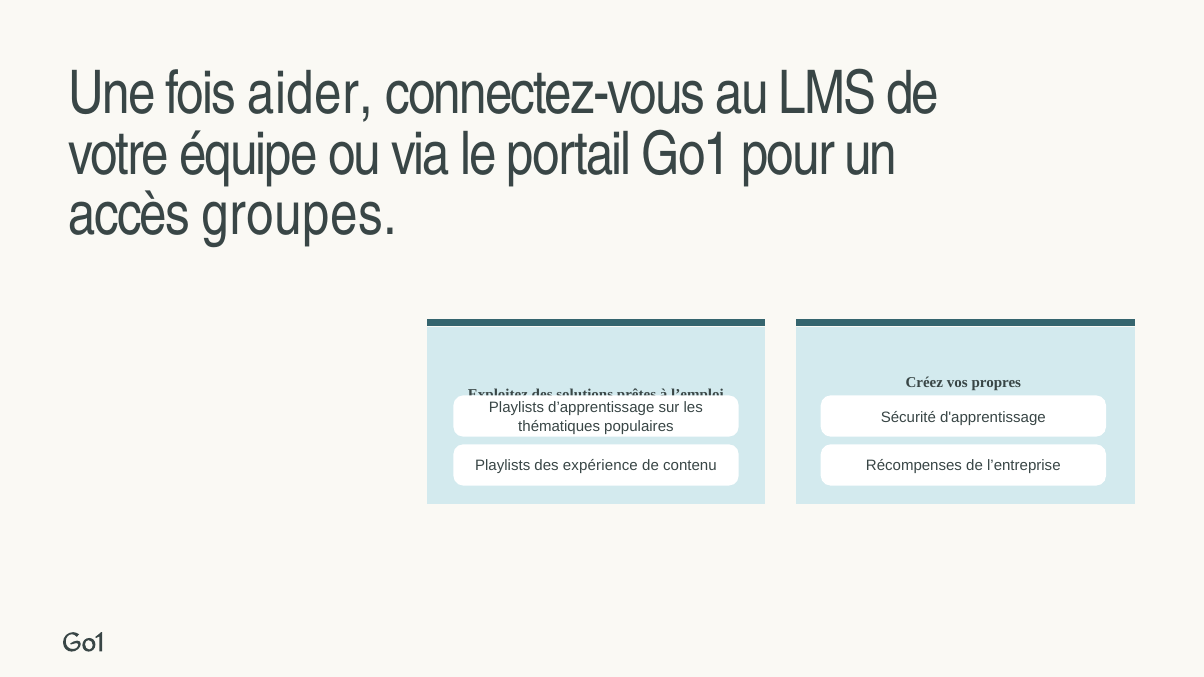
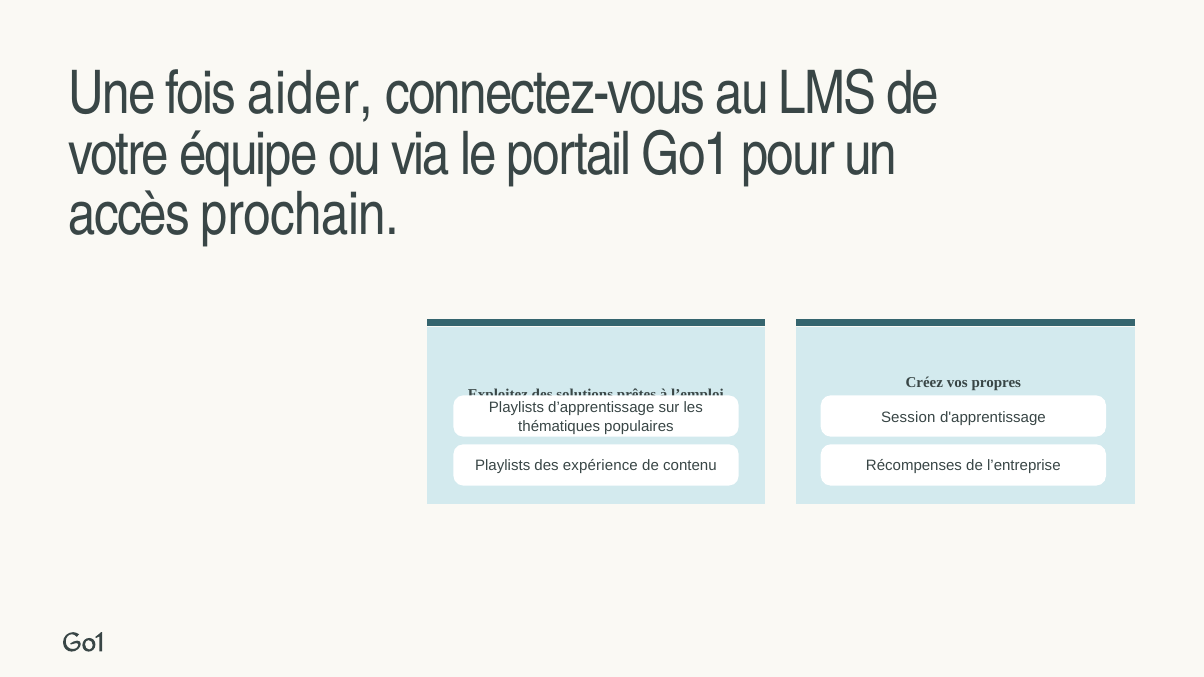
groupes: groupes -> prochain
Sécurité: Sécurité -> Session
